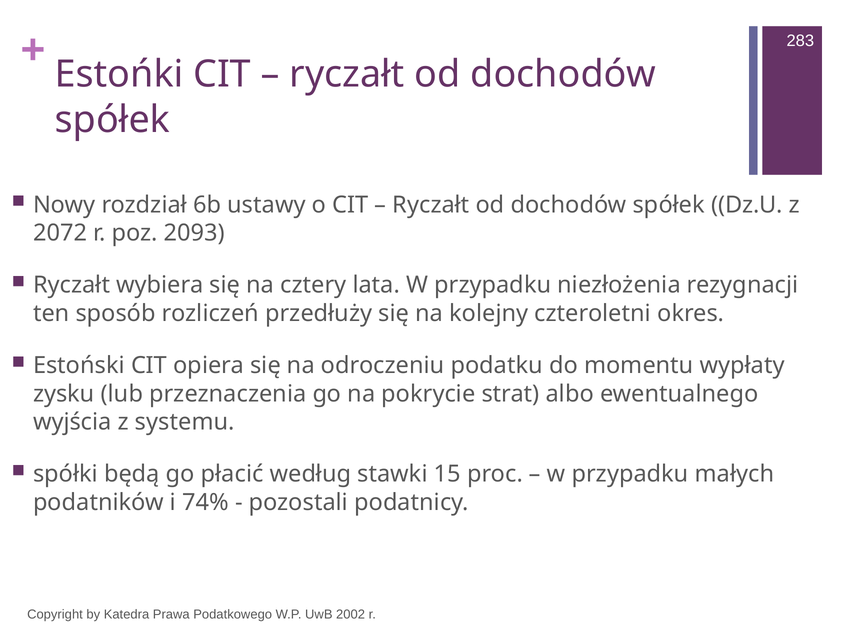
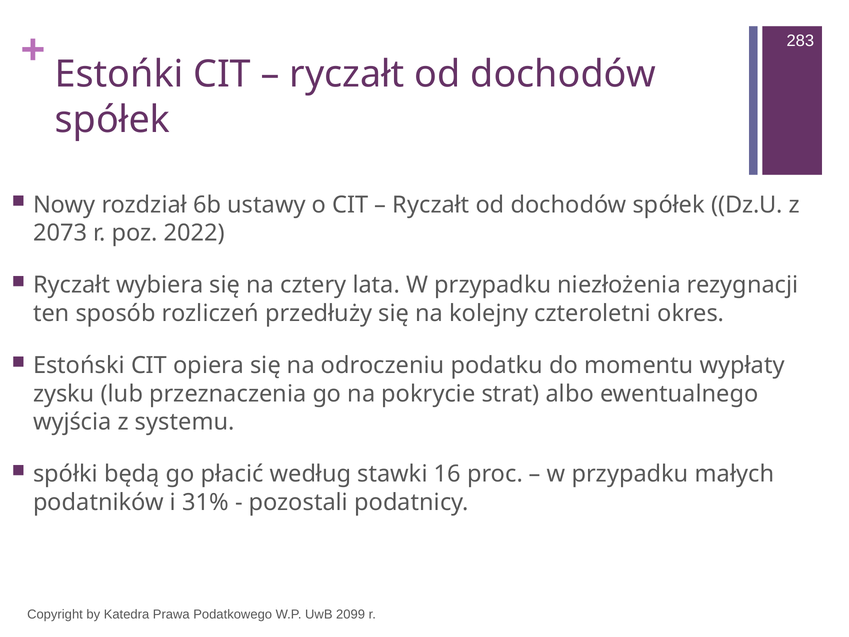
2072: 2072 -> 2073
2093: 2093 -> 2022
15: 15 -> 16
74%: 74% -> 31%
2002: 2002 -> 2099
